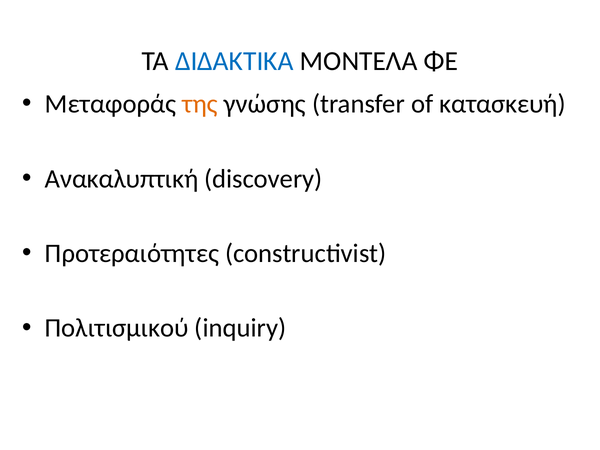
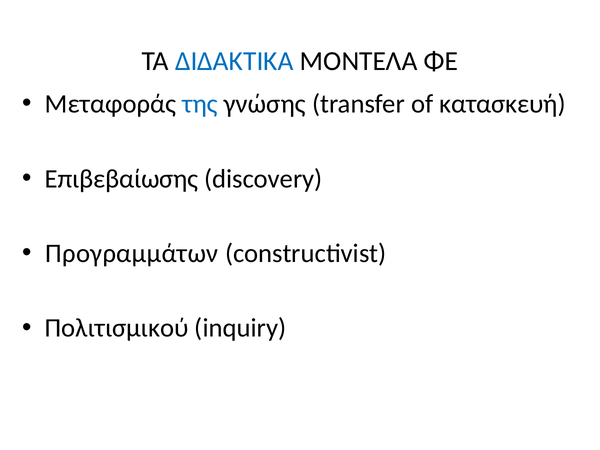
της colour: orange -> blue
Ανακαλυπτική: Ανακαλυπτική -> Επιβεβαίωσης
Προτεραιότητες: Προτεραιότητες -> Προγραμμάτων
